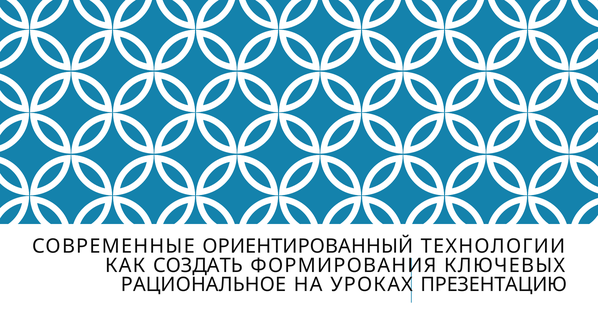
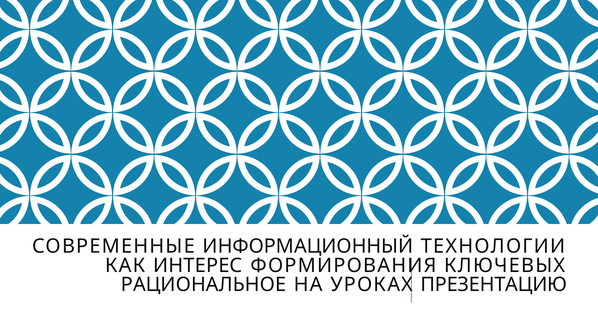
ОРИЕНТИРОВАННЫЙ: ОРИЕНТИРОВАННЫЙ -> ИНФОРМАЦИОННЫЙ
СОЗДАТЬ: СОЗДАТЬ -> ИНТЕРЕС
